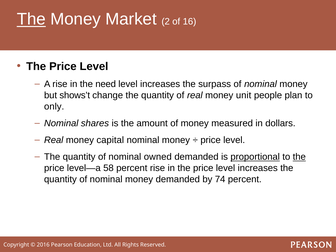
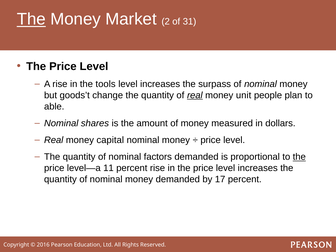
16: 16 -> 31
need: need -> tools
shows’t: shows’t -> goods’t
real at (195, 95) underline: none -> present
only: only -> able
owned: owned -> factors
proportional underline: present -> none
58: 58 -> 11
74: 74 -> 17
